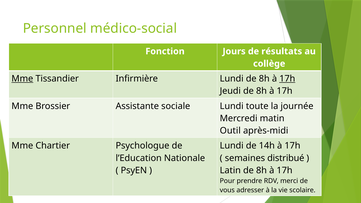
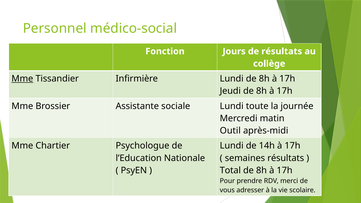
17h at (287, 79) underline: present -> none
semaines distribué: distribué -> résultats
Latin: Latin -> Total
